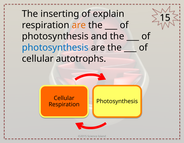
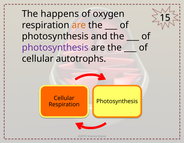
inserting: inserting -> happens
explain: explain -> oxygen
photosynthesis at (55, 47) colour: blue -> purple
